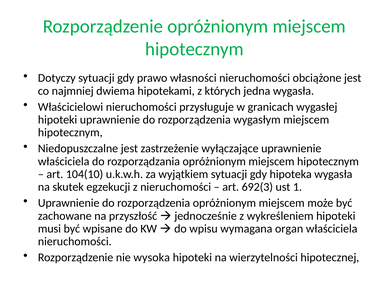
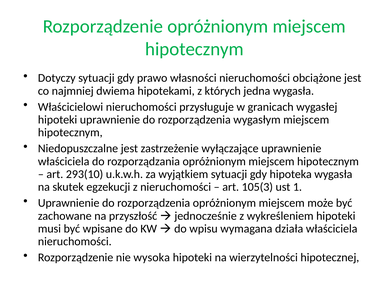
104(10: 104(10 -> 293(10
692(3: 692(3 -> 105(3
organ: organ -> działa
